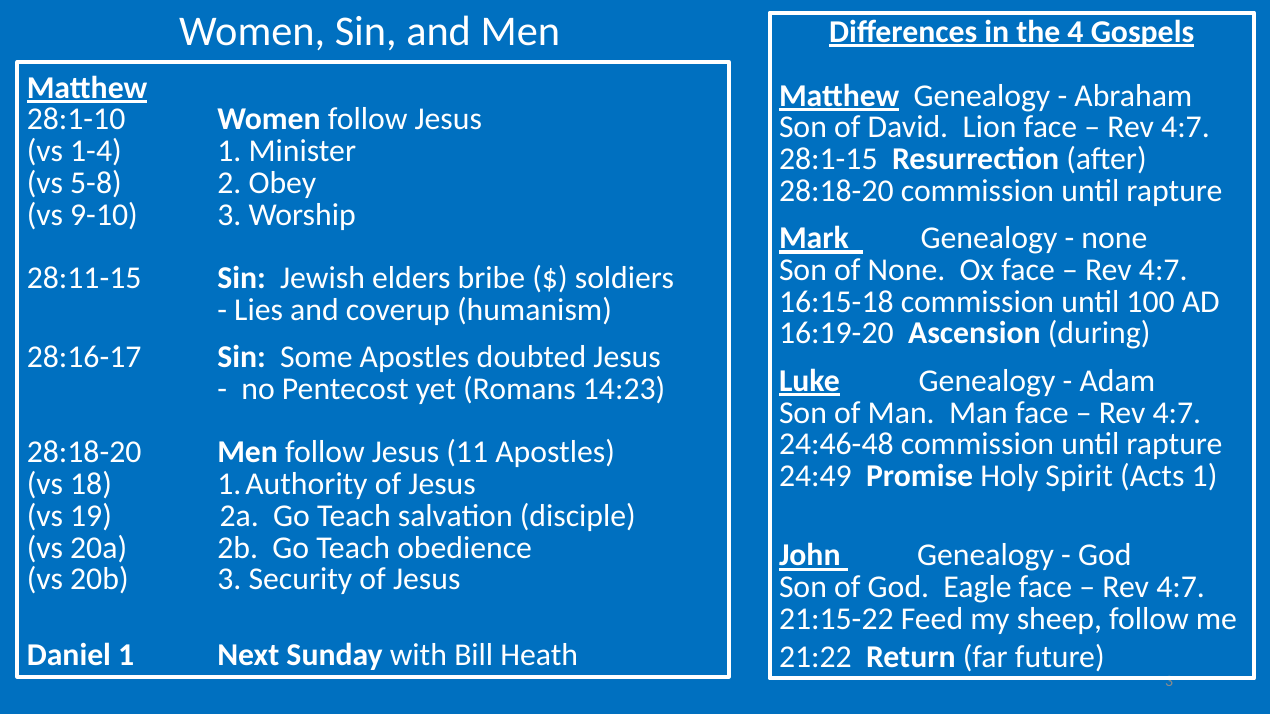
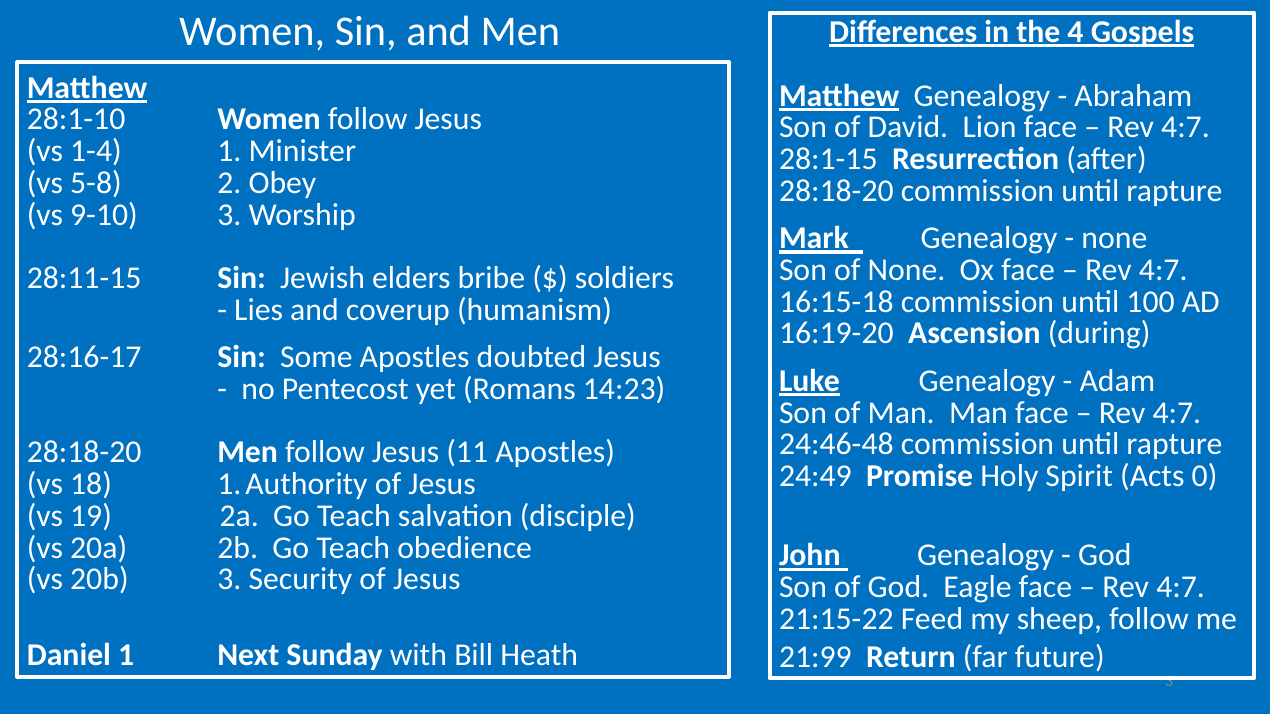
Acts 1: 1 -> 0
21:22: 21:22 -> 21:99
